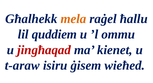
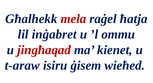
mela colour: orange -> red
ħallu: ħallu -> ħatja
quddiem: quddiem -> inġabret
